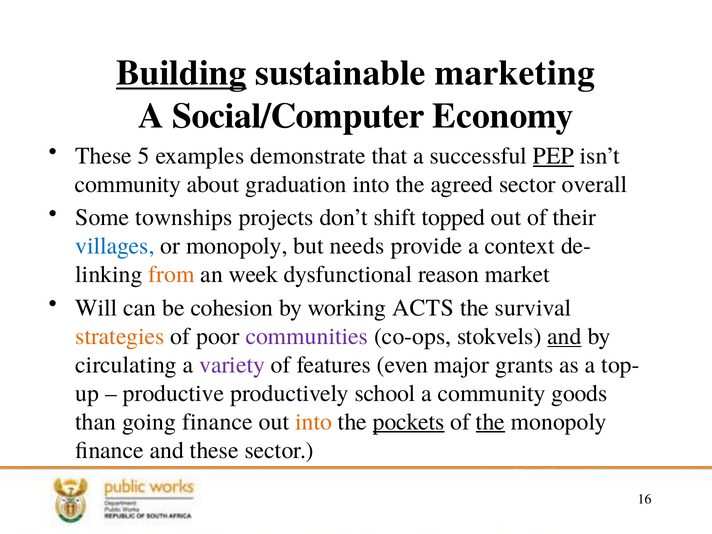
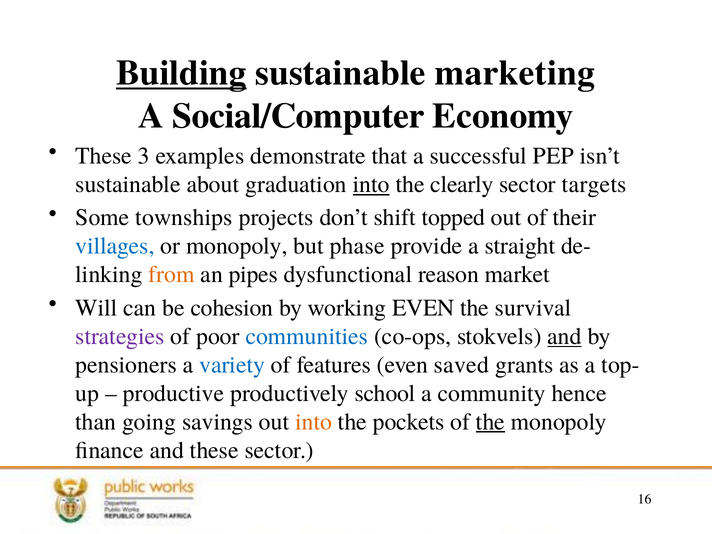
5: 5 -> 3
PEP underline: present -> none
community at (128, 184): community -> sustainable
into at (371, 184) underline: none -> present
agreed: agreed -> clearly
overall: overall -> targets
needs: needs -> phase
context: context -> straight
week: week -> pipes
working ACTS: ACTS -> EVEN
strategies colour: orange -> purple
communities colour: purple -> blue
circulating: circulating -> pensioners
variety colour: purple -> blue
major: major -> saved
goods: goods -> hence
going finance: finance -> savings
pockets underline: present -> none
